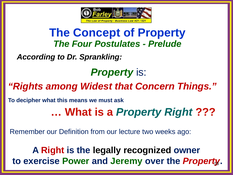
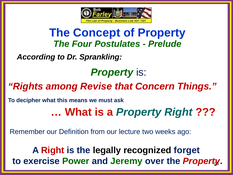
Widest: Widest -> Revise
owner: owner -> forget
